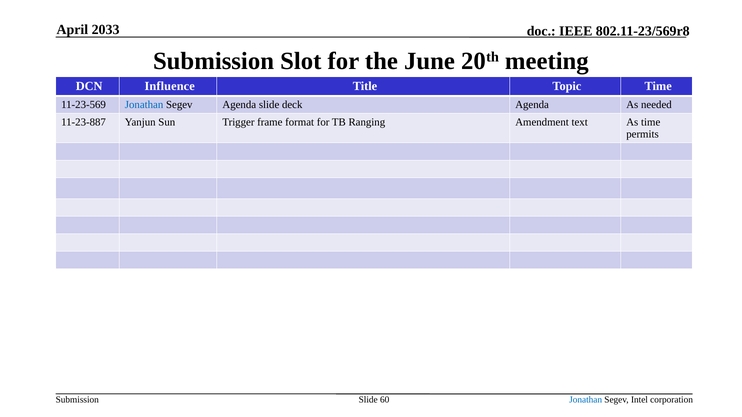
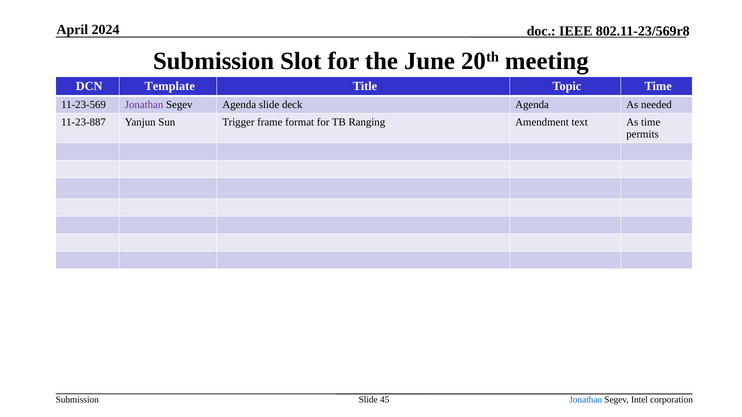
2033: 2033 -> 2024
Influence: Influence -> Template
Jonathan at (144, 105) colour: blue -> purple
60: 60 -> 45
